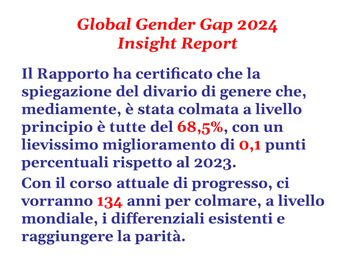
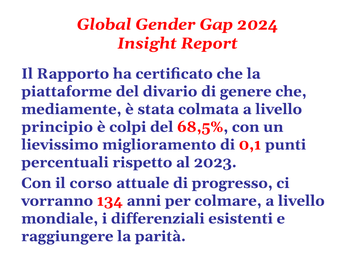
spiegazione: spiegazione -> piattaforme
tutte: tutte -> colpi
